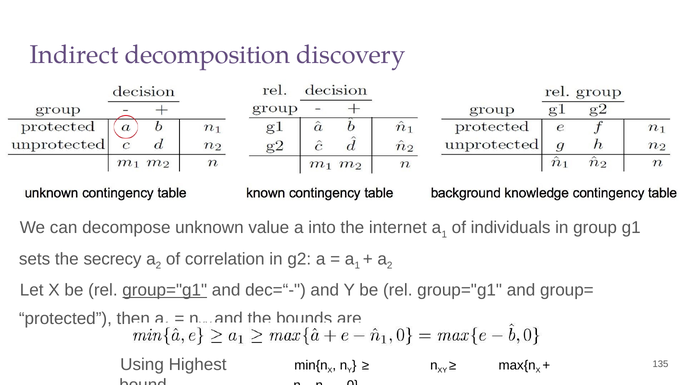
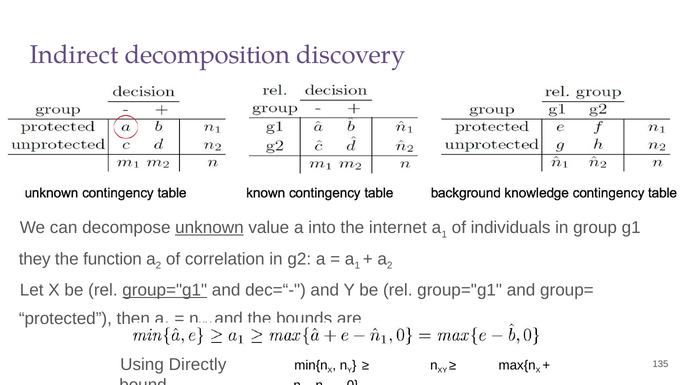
unknown underline: none -> present
sets: sets -> they
secrecy: secrecy -> function
Highest: Highest -> Directly
